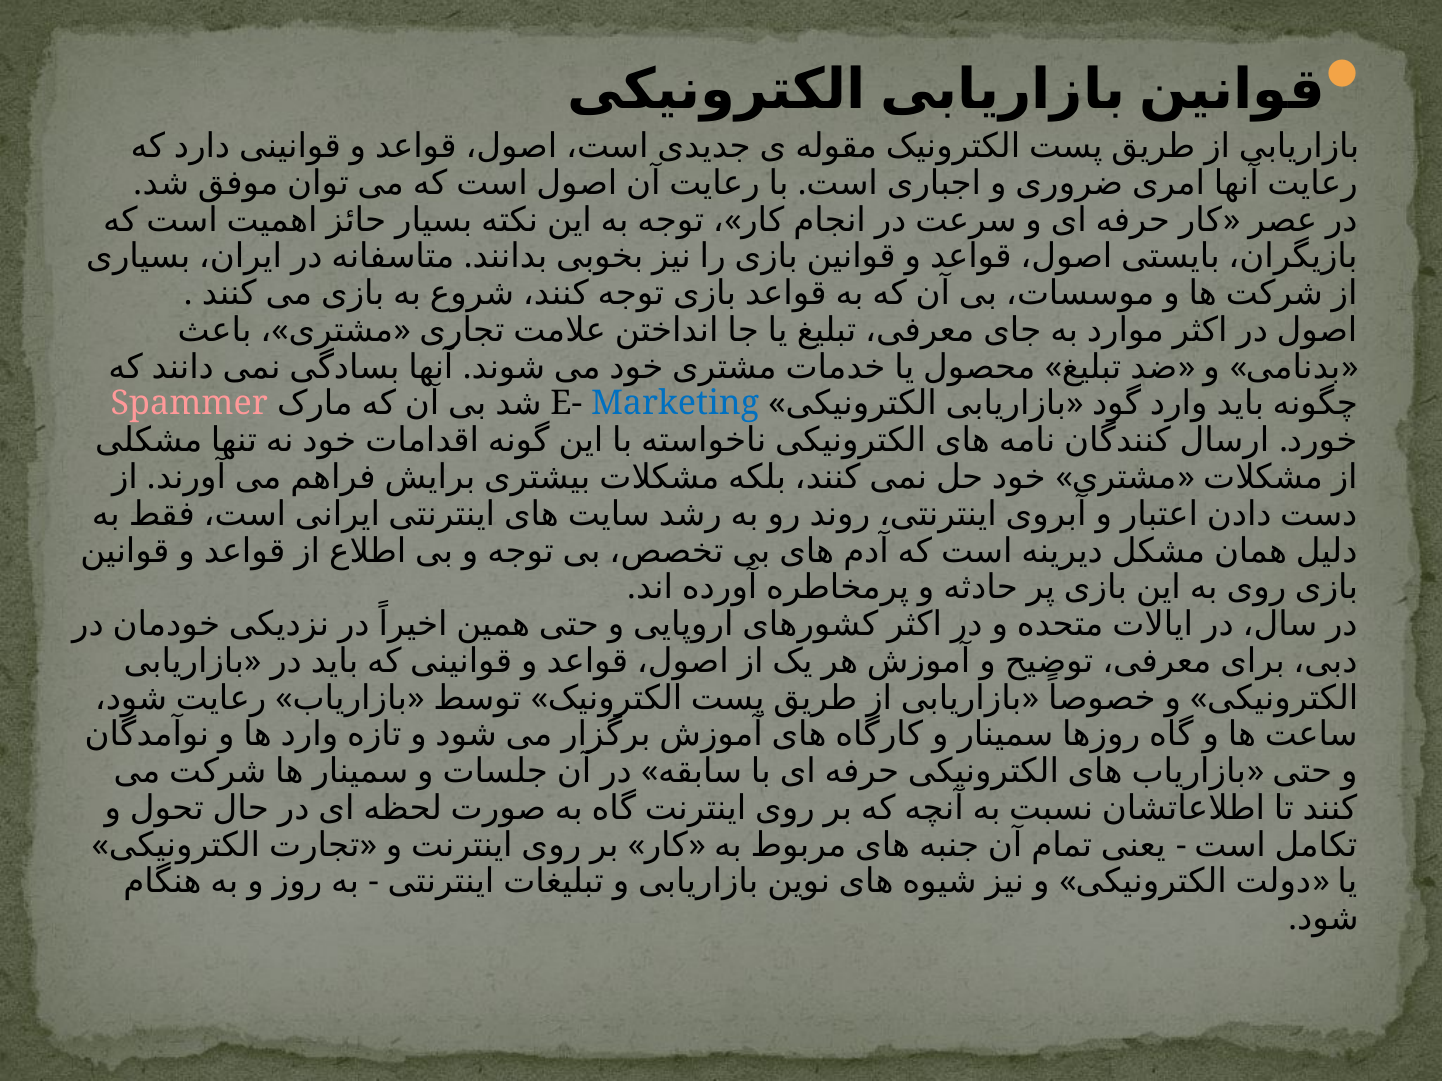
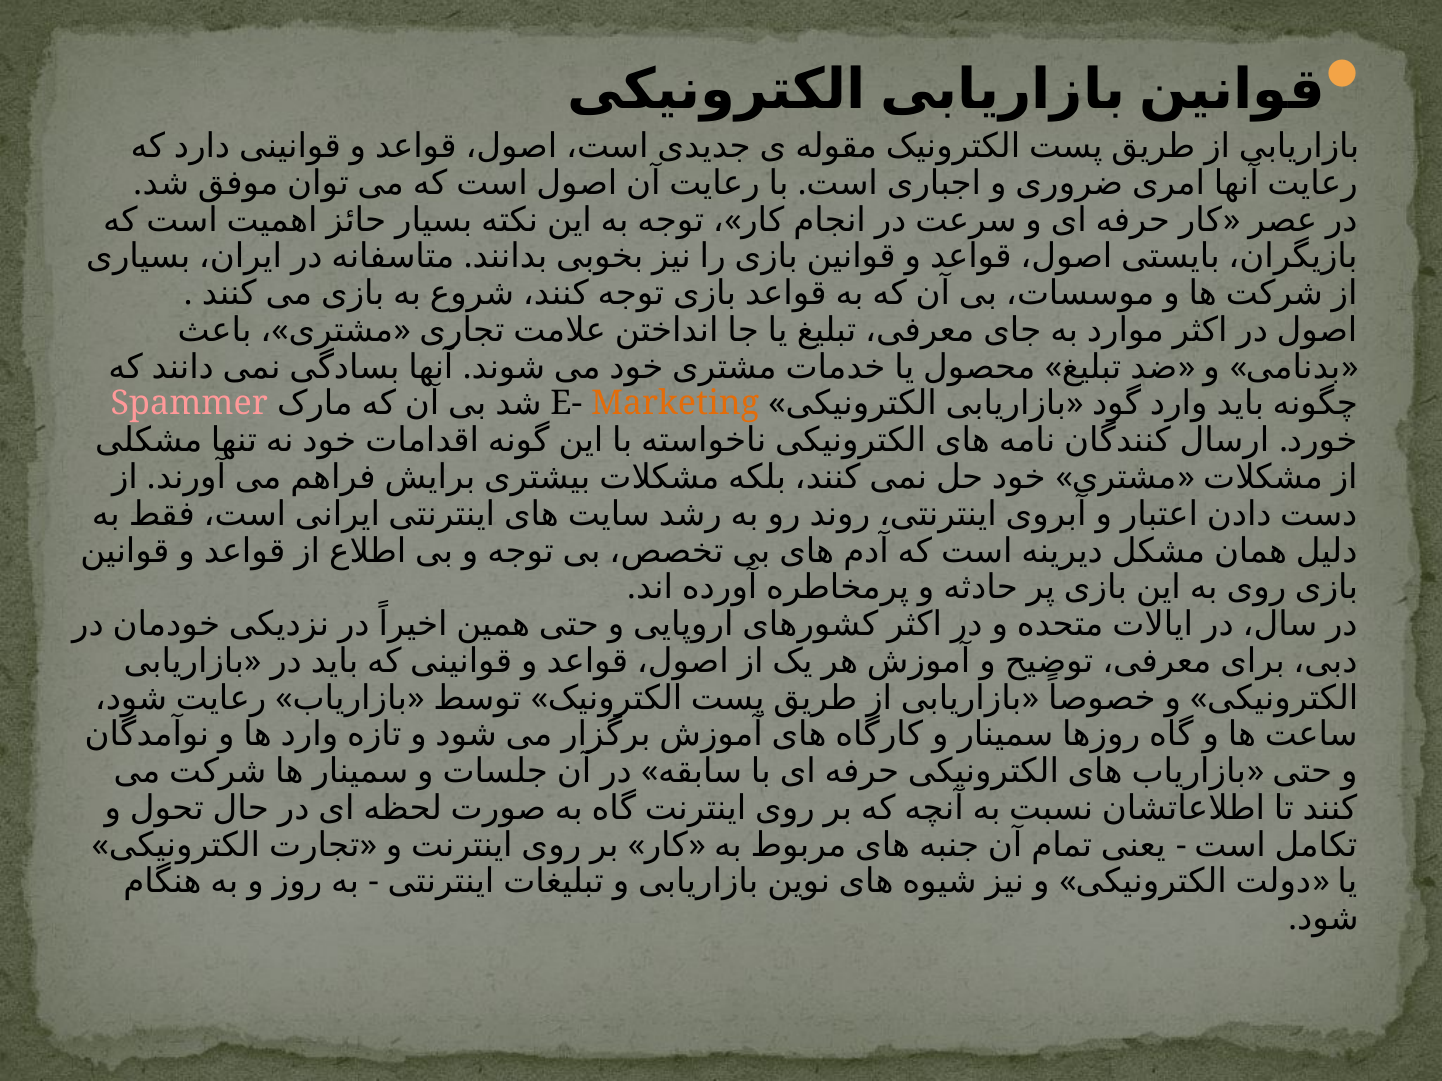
Marketing colour: blue -> orange
